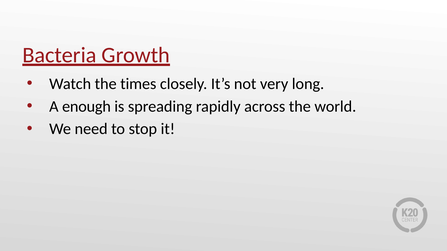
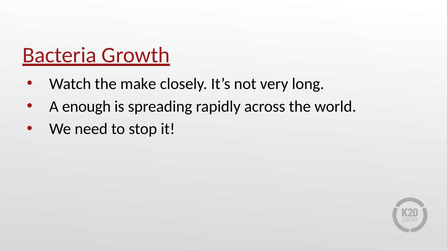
times: times -> make
